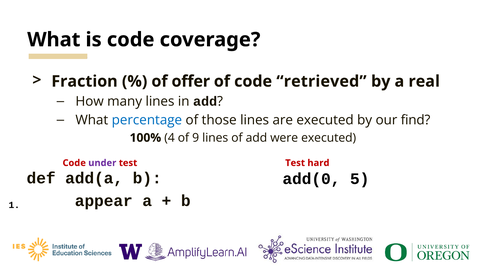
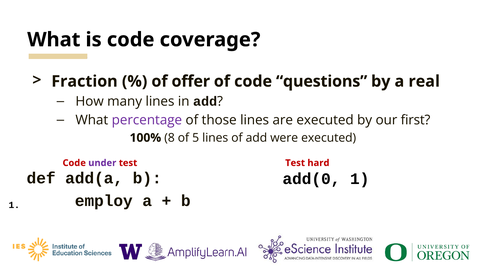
retrieved: retrieved -> questions
percentage colour: blue -> purple
find: find -> first
4: 4 -> 8
9: 9 -> 5
add(0 5: 5 -> 1
appear: appear -> employ
